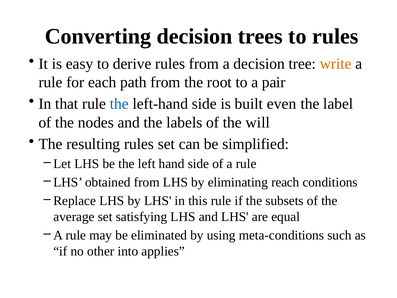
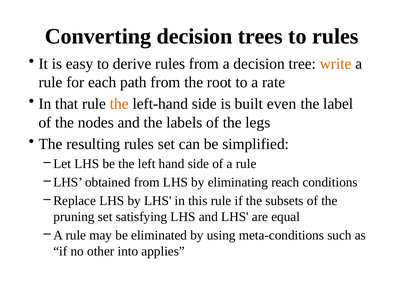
pair: pair -> rate
the at (119, 104) colour: blue -> orange
will: will -> legs
average: average -> pruning
